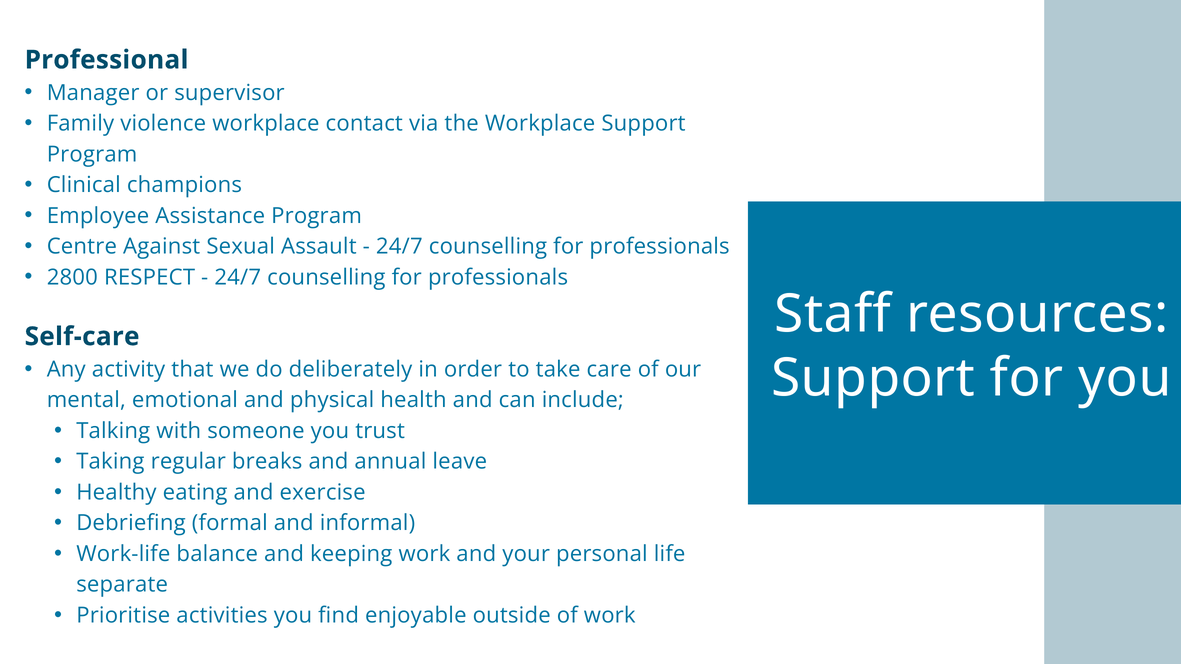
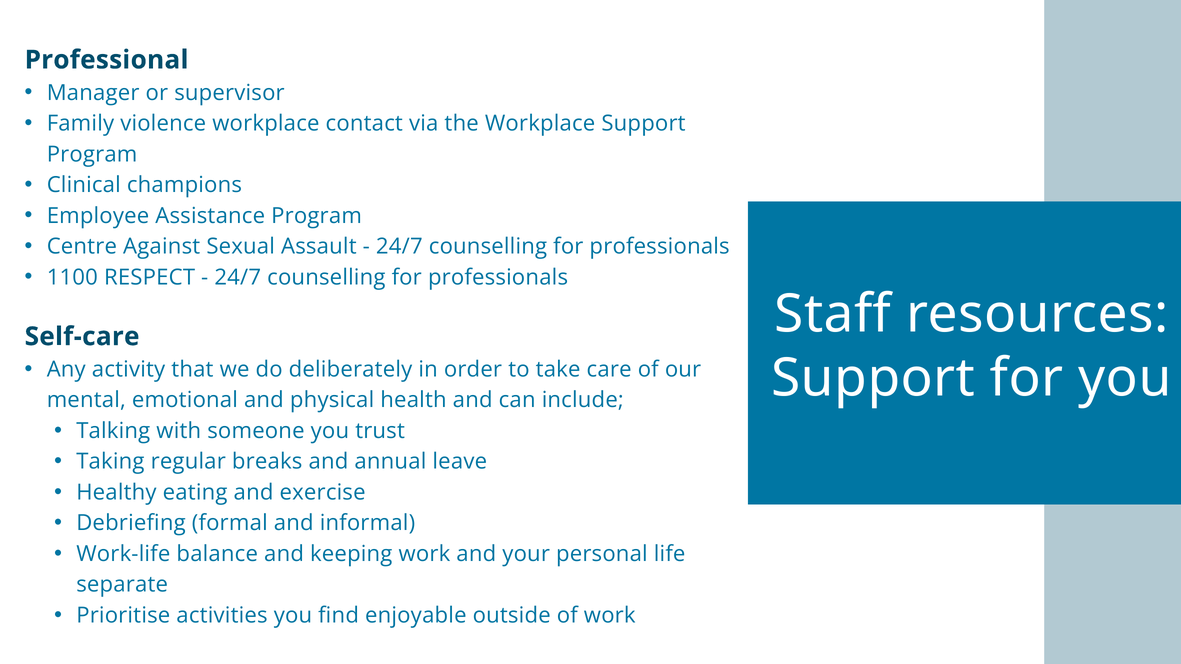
2800: 2800 -> 1100
